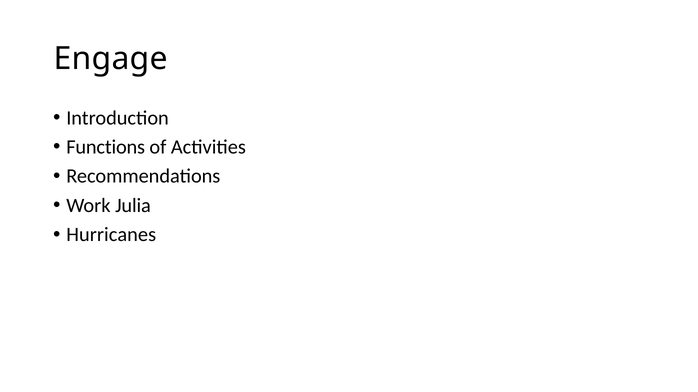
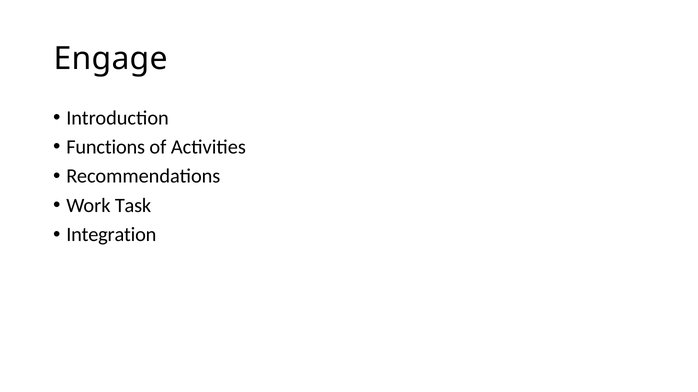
Julia: Julia -> Task
Hurricanes: Hurricanes -> Integration
